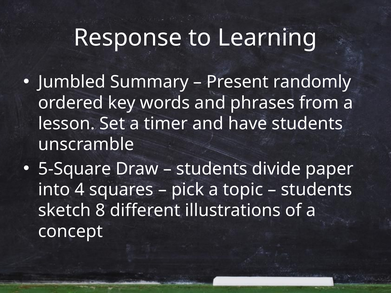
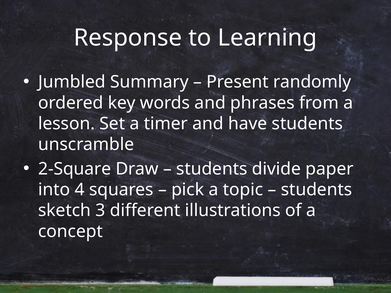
5-Square: 5-Square -> 2-Square
8: 8 -> 3
